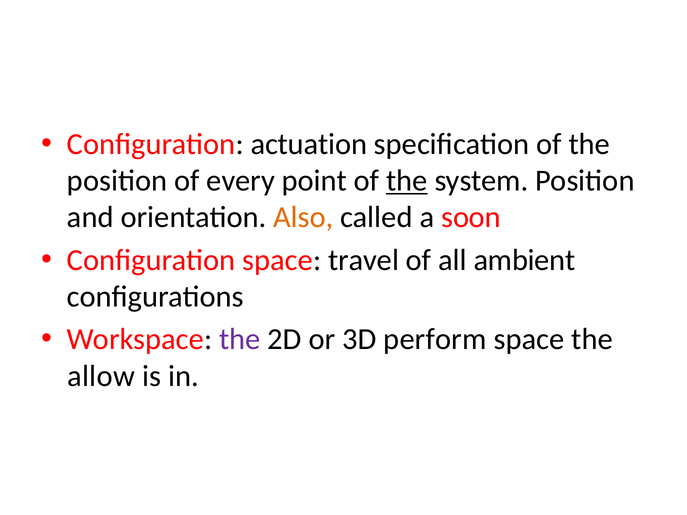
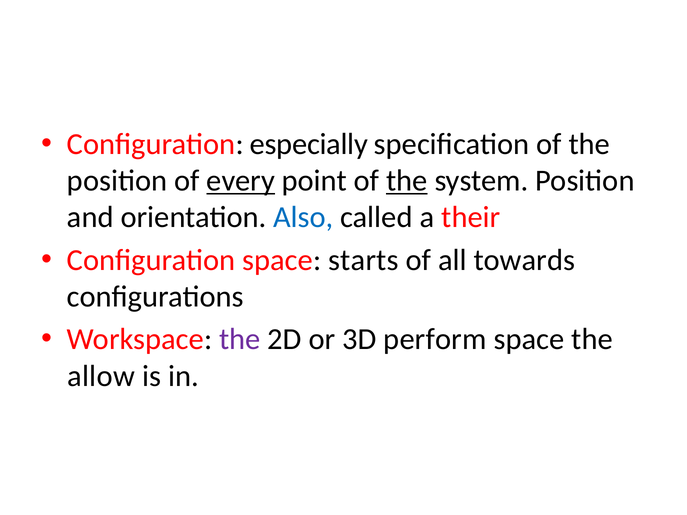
actuation: actuation -> especially
every underline: none -> present
Also colour: orange -> blue
soon: soon -> their
travel: travel -> starts
ambient: ambient -> towards
